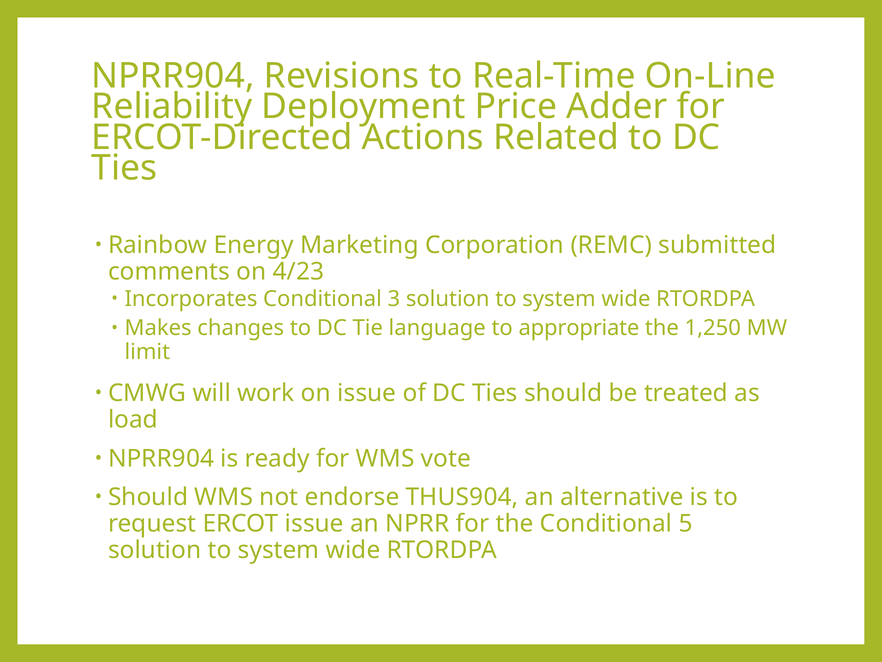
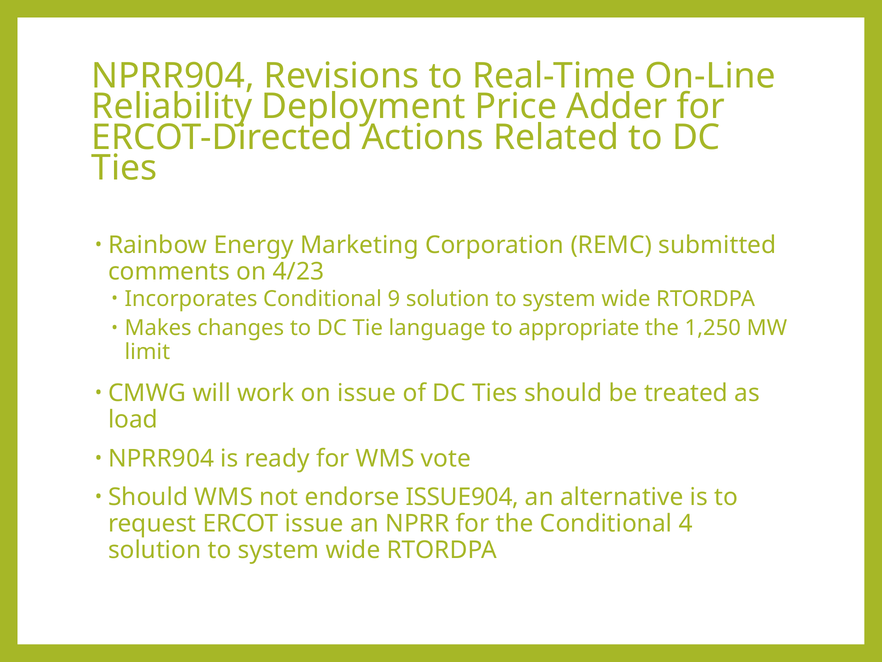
3: 3 -> 9
THUS904: THUS904 -> ISSUE904
5: 5 -> 4
